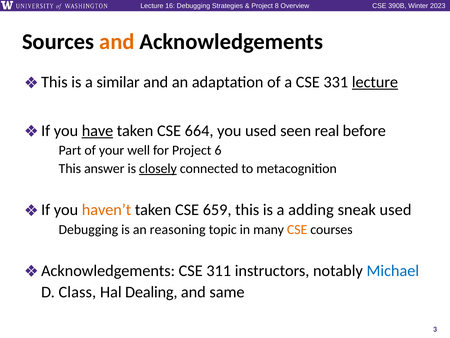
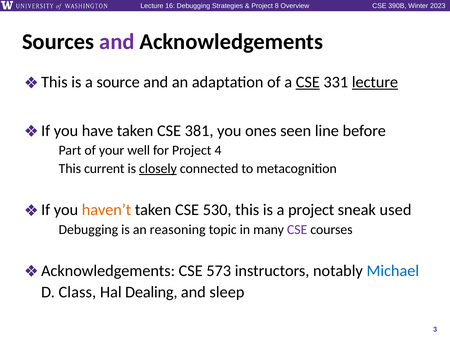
and at (117, 42) colour: orange -> purple
similar: similar -> source
CSE at (308, 82) underline: none -> present
have underline: present -> none
664: 664 -> 381
you used: used -> ones
real: real -> line
6: 6 -> 4
answer: answer -> current
659: 659 -> 530
a adding: adding -> project
CSE at (297, 229) colour: orange -> purple
311: 311 -> 573
same: same -> sleep
